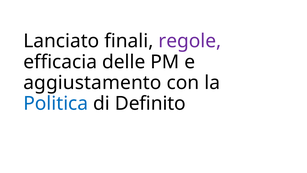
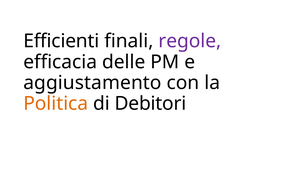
Lanciato: Lanciato -> Efficienti
Politica colour: blue -> orange
Definito: Definito -> Debitori
